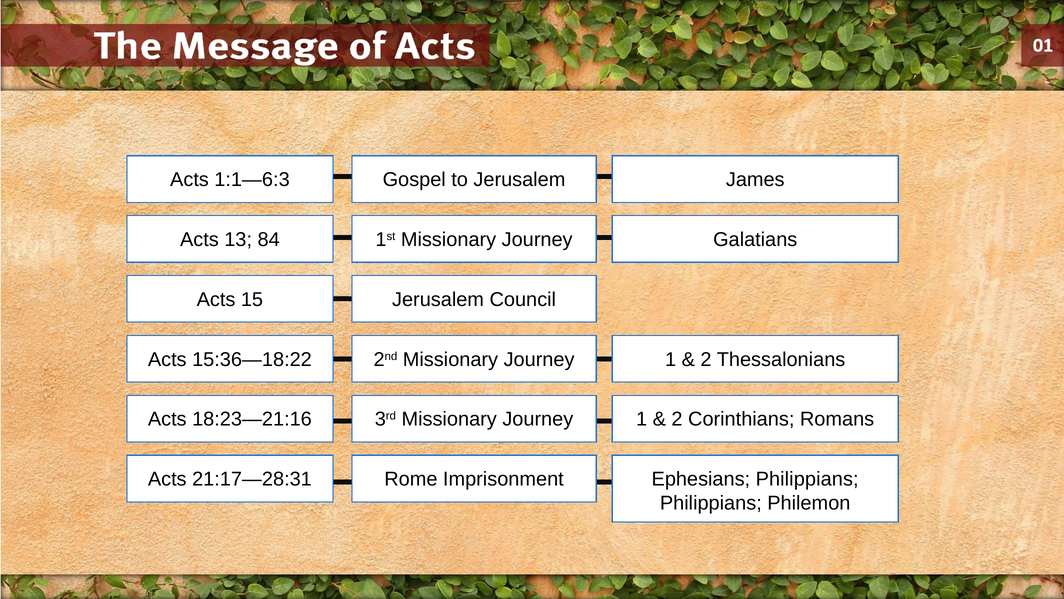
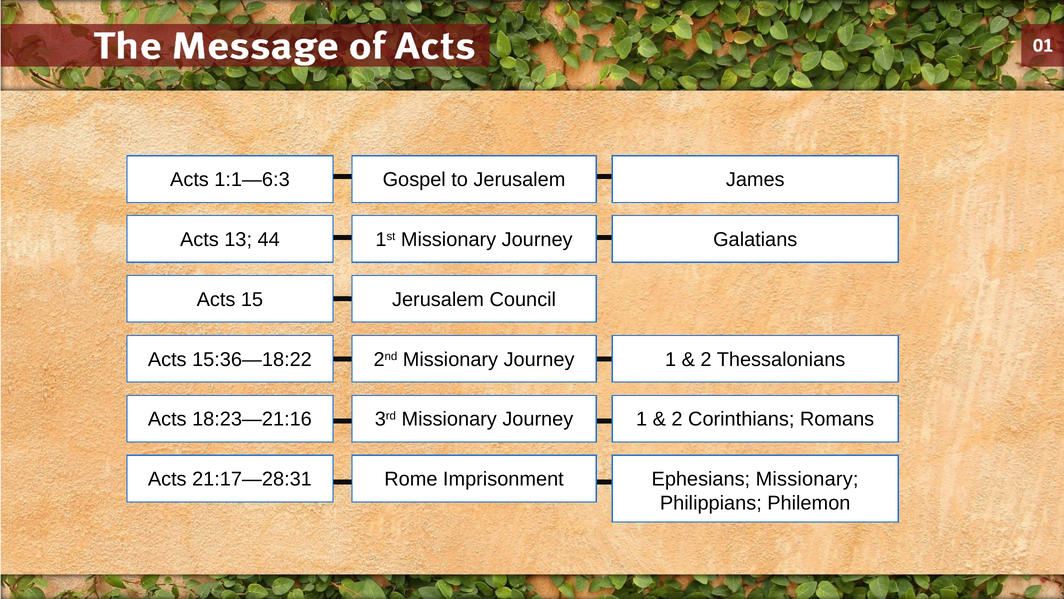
84: 84 -> 44
Ephesians Philippians: Philippians -> Missionary
